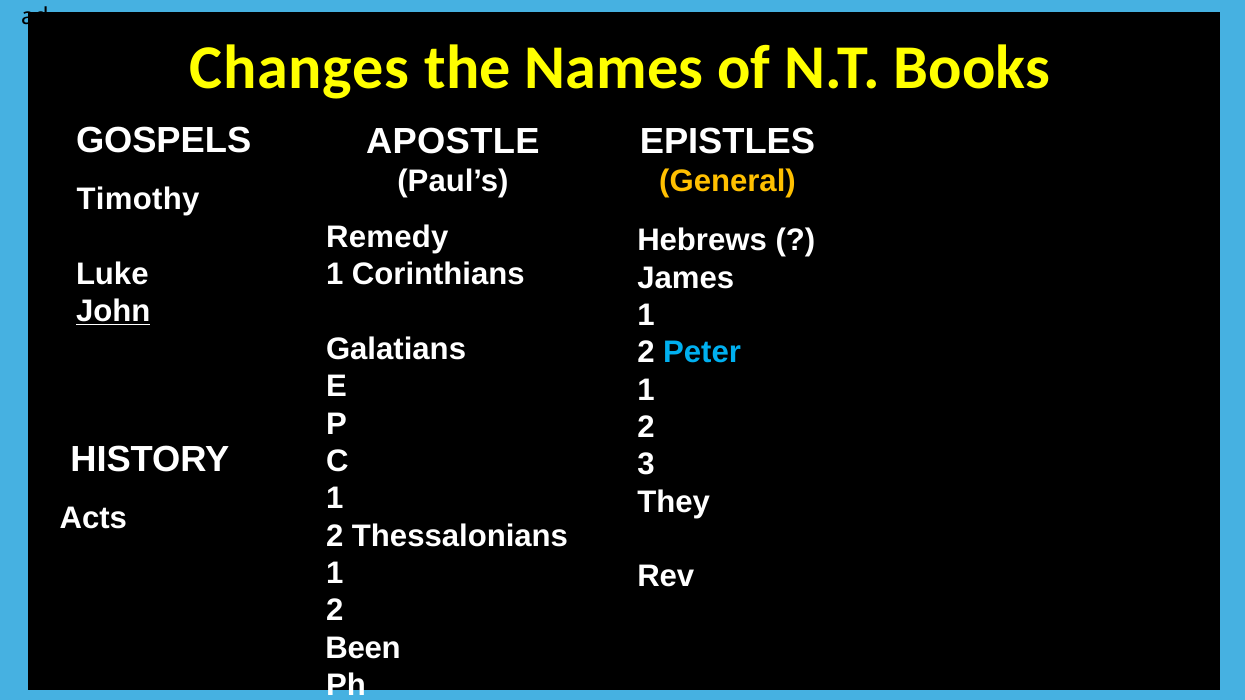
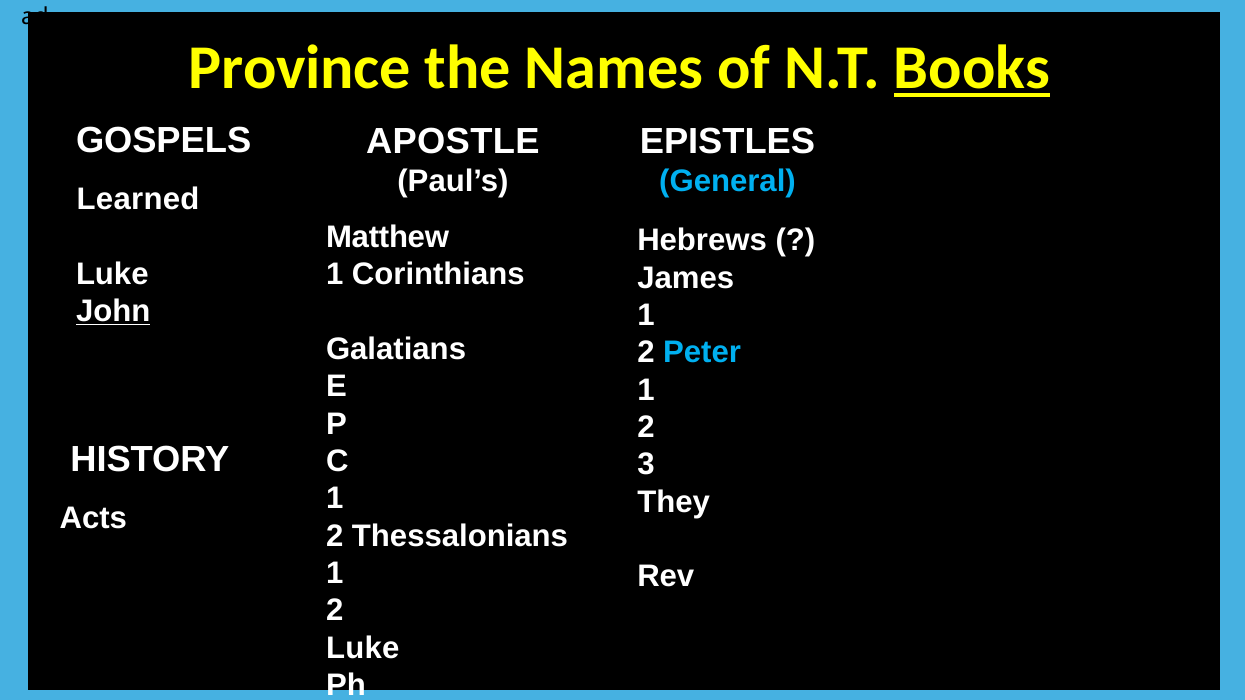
Changes: Changes -> Province
Books underline: none -> present
General colour: yellow -> light blue
Timothy: Timothy -> Learned
Remedy: Remedy -> Matthew
Been at (363, 648): Been -> Luke
